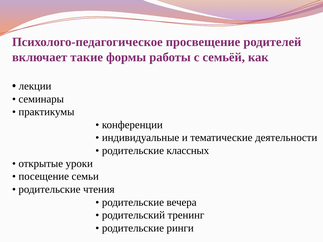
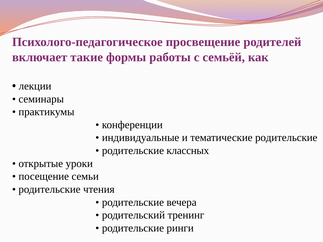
тематические деятельности: деятельности -> родительские
